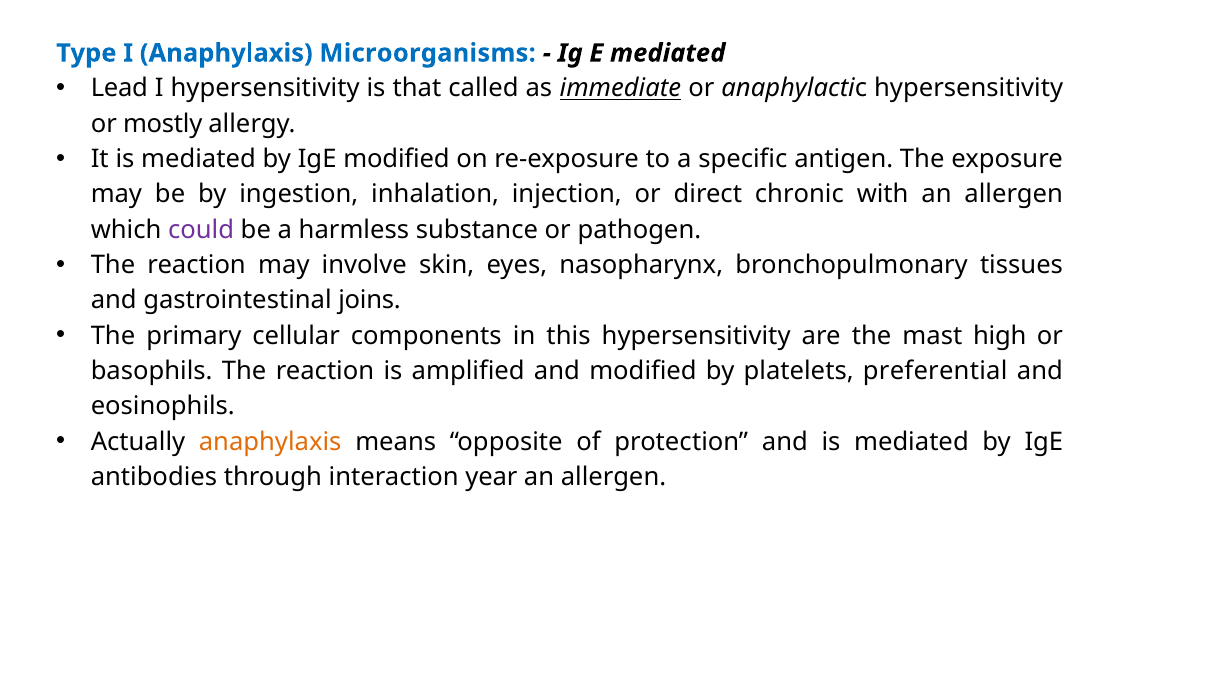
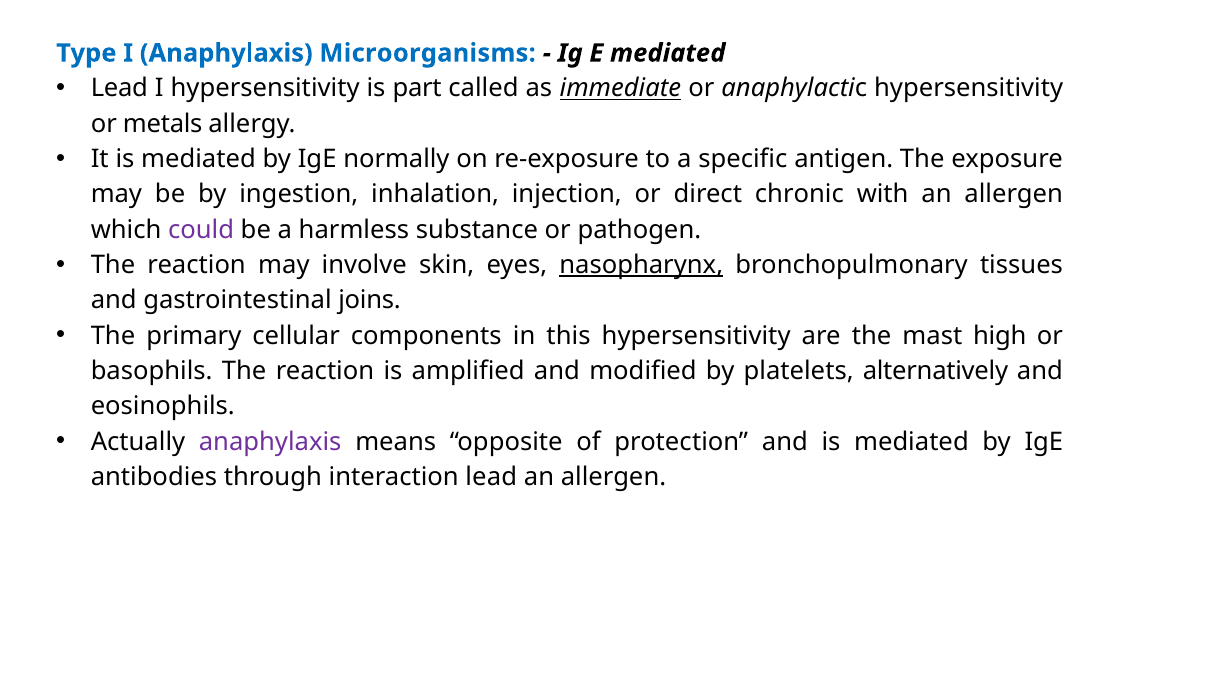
that: that -> part
mostly: mostly -> metals
IgE modified: modified -> normally
nasopharynx underline: none -> present
preferential: preferential -> alternatively
anaphylaxis at (270, 442) colour: orange -> purple
interaction year: year -> lead
